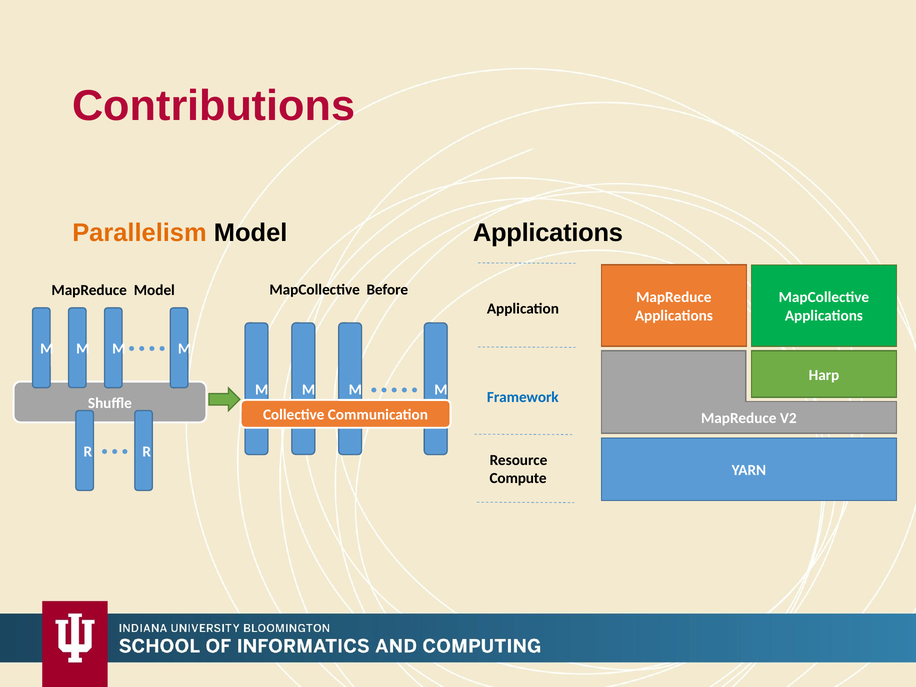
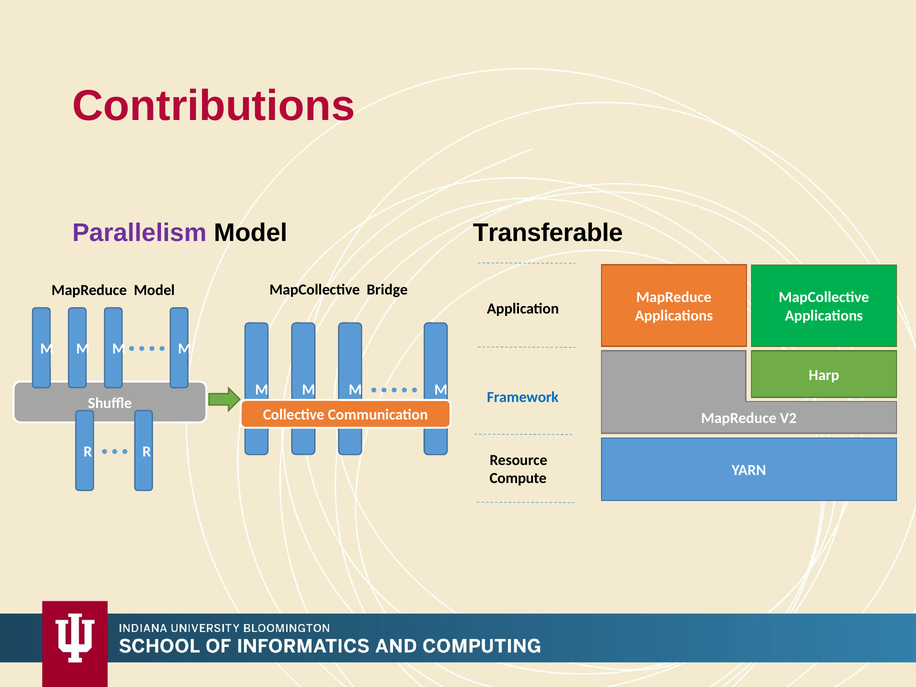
Parallelism colour: orange -> purple
Model Applications: Applications -> Transferable
Before: Before -> Bridge
